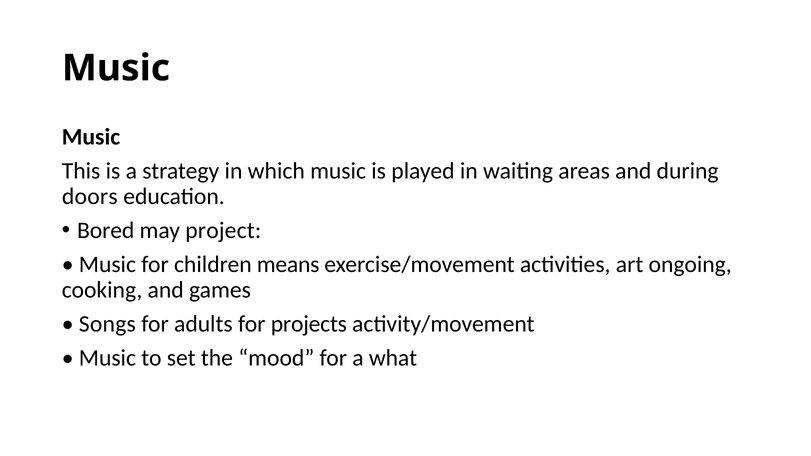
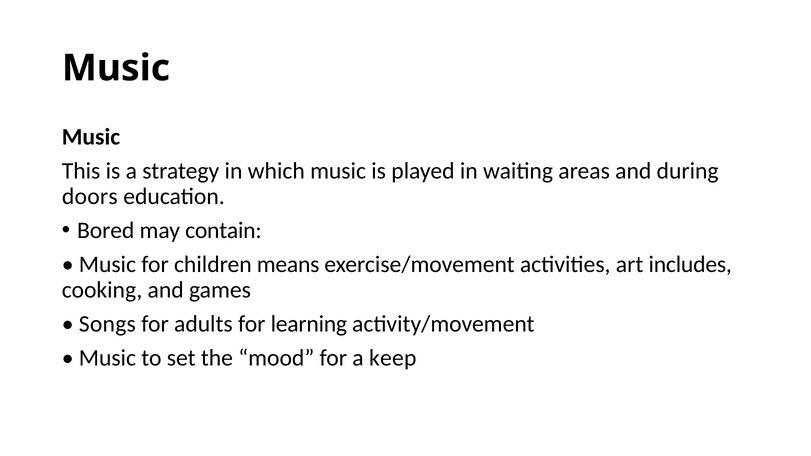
project: project -> contain
ongoing: ongoing -> includes
projects: projects -> learning
what: what -> keep
